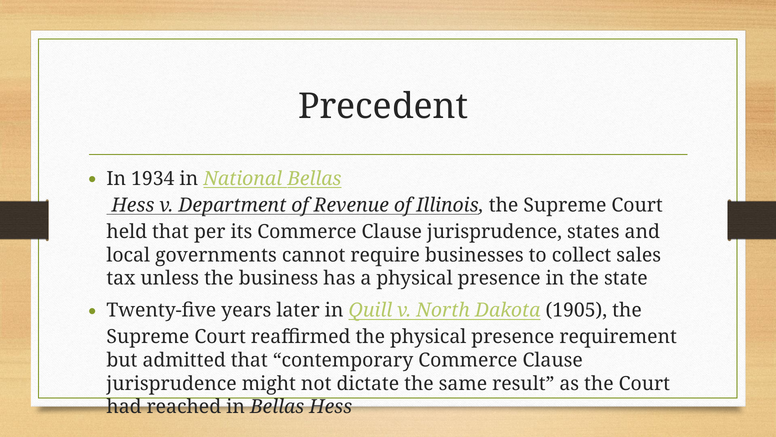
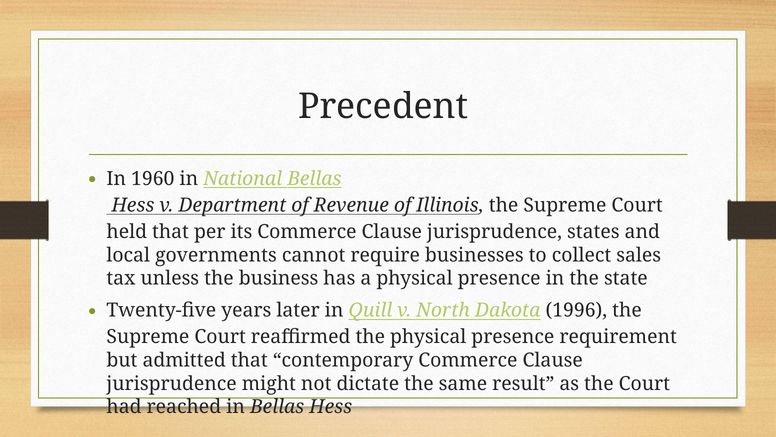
1934: 1934 -> 1960
1905: 1905 -> 1996
